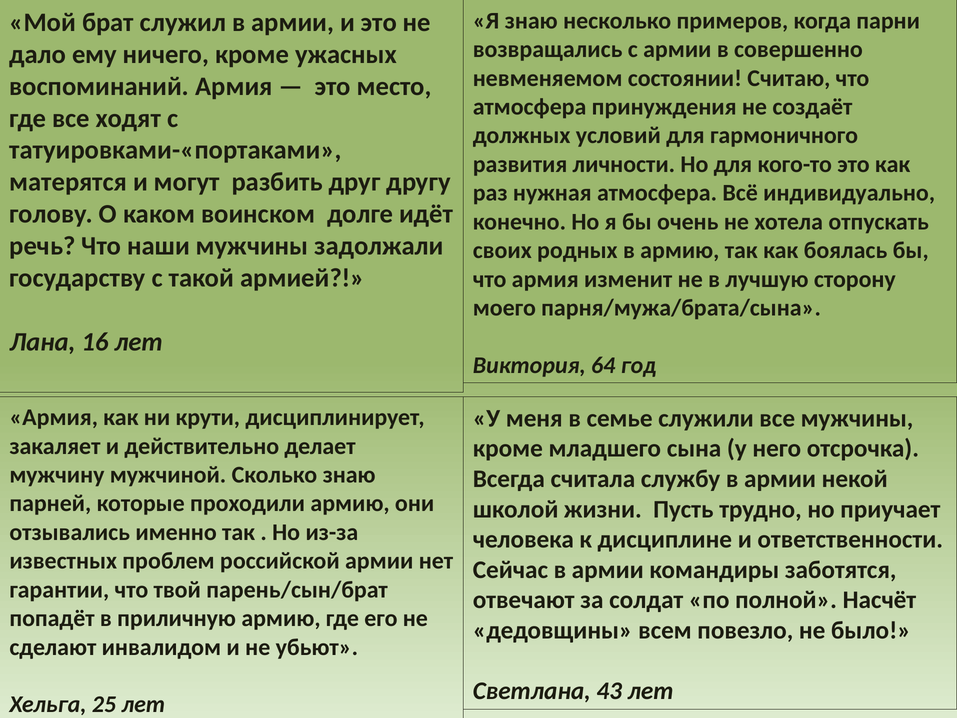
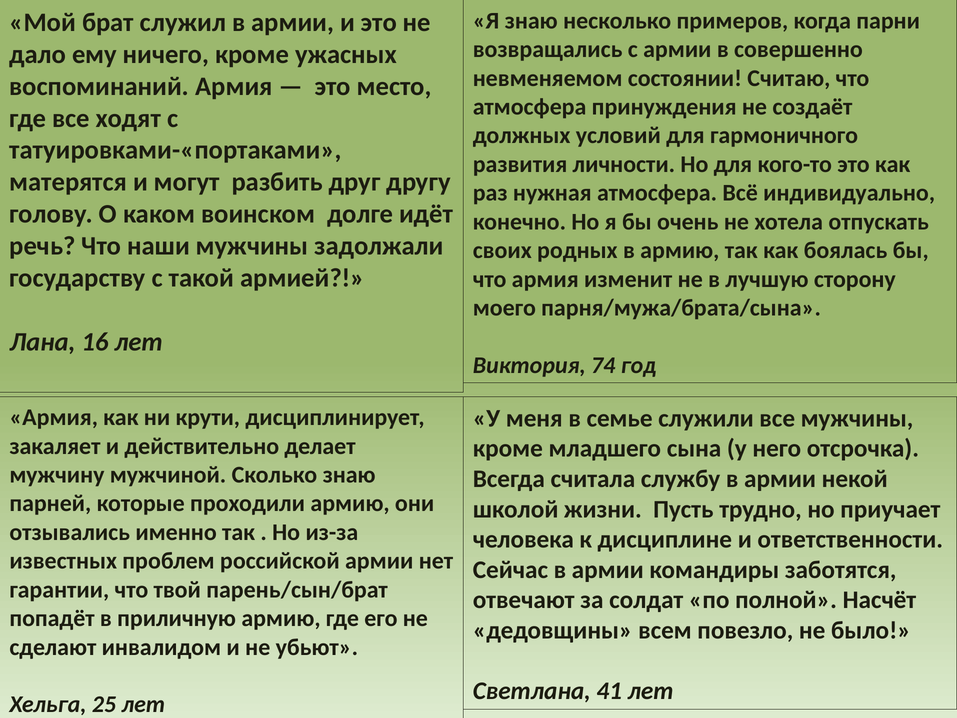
64: 64 -> 74
43: 43 -> 41
